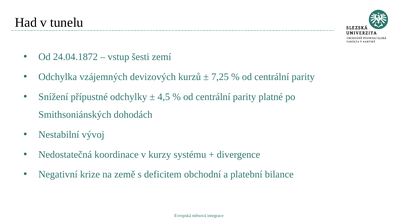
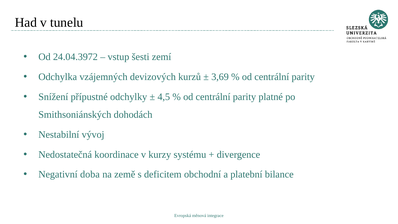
24.04.1872: 24.04.1872 -> 24.04.3972
7,25: 7,25 -> 3,69
krize: krize -> doba
